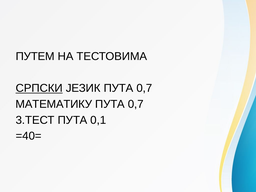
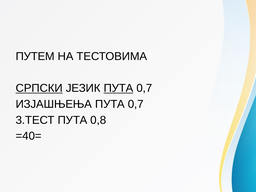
ПУТА at (119, 88) underline: none -> present
МАТЕМАТИКУ: МАТЕМАТИКУ -> ИЗЈАШЊЕЊА
0,1: 0,1 -> 0,8
